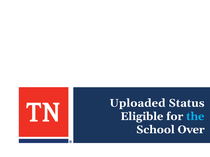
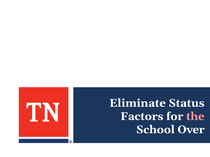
Uploaded: Uploaded -> Eliminate
Eligible: Eligible -> Factors
the colour: light blue -> pink
